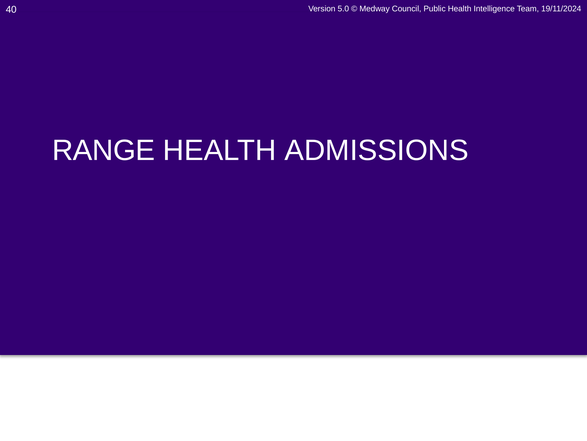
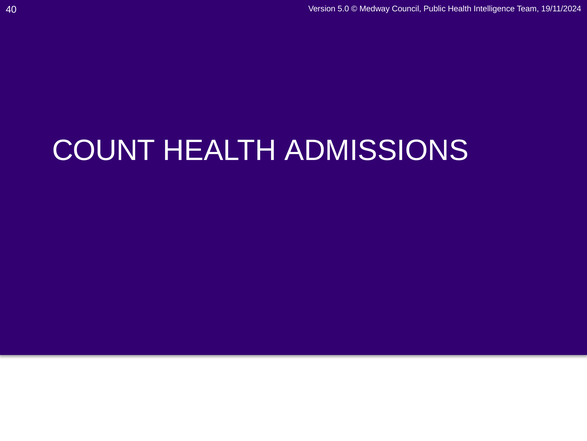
RANGE: RANGE -> COUNT
